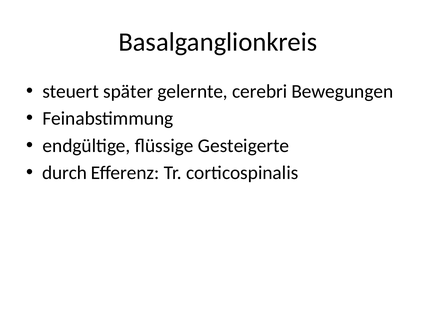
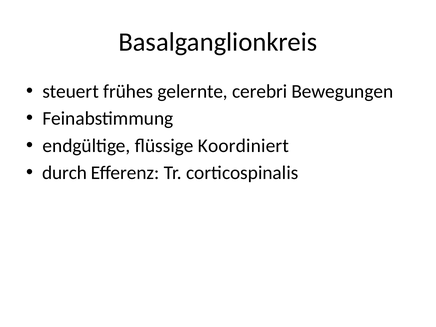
später: später -> frühes
Gesteigerte: Gesteigerte -> Koordiniert
